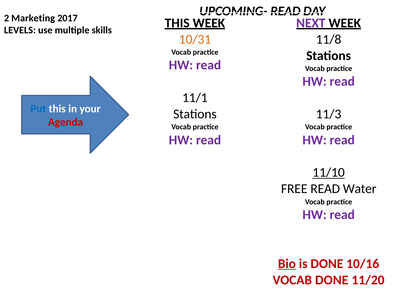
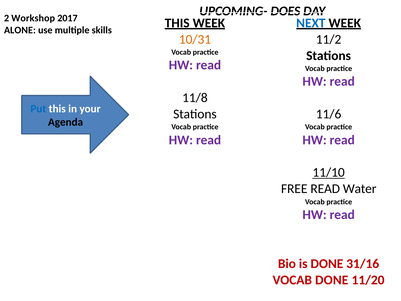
UPCOMING- READ: READ -> DOES
Marketing: Marketing -> Workshop
NEXT colour: purple -> blue
LEVELS: LEVELS -> ALONE
11/8: 11/8 -> 11/2
11/1: 11/1 -> 11/8
11/3: 11/3 -> 11/6
Agenda colour: red -> black
Bio underline: present -> none
10/16: 10/16 -> 31/16
